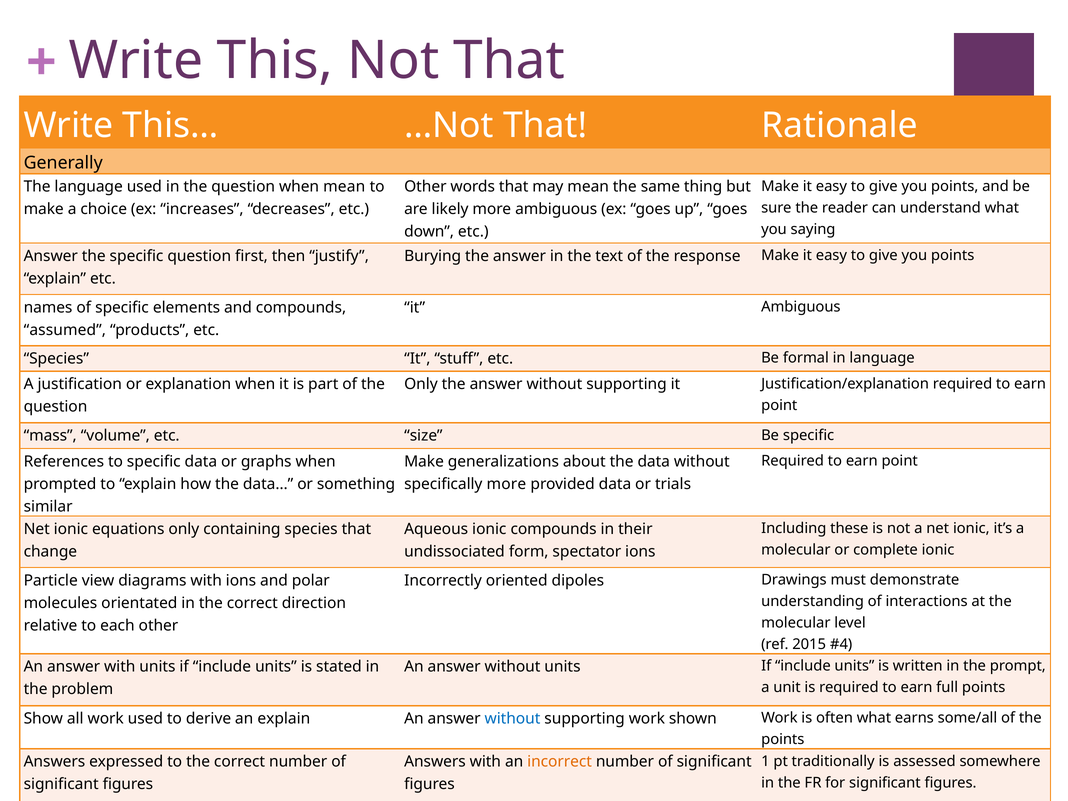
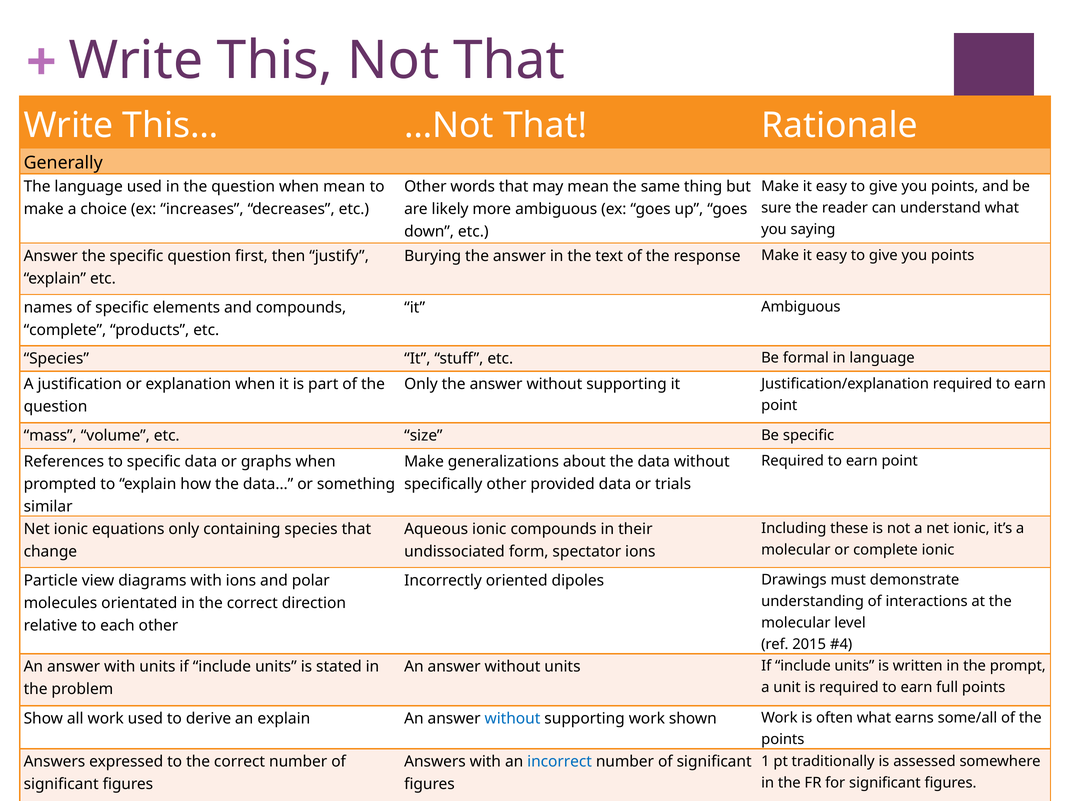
assumed at (65, 330): assumed -> complete
specifically more: more -> other
incorrect colour: orange -> blue
